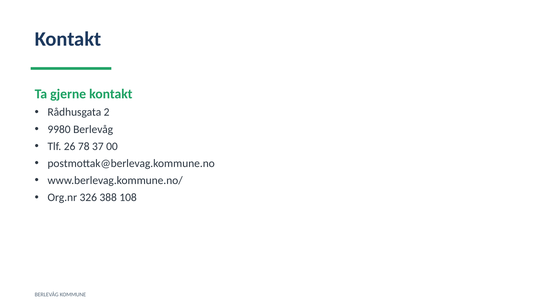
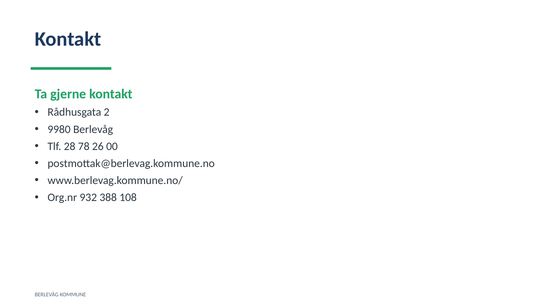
26: 26 -> 28
37: 37 -> 26
326: 326 -> 932
